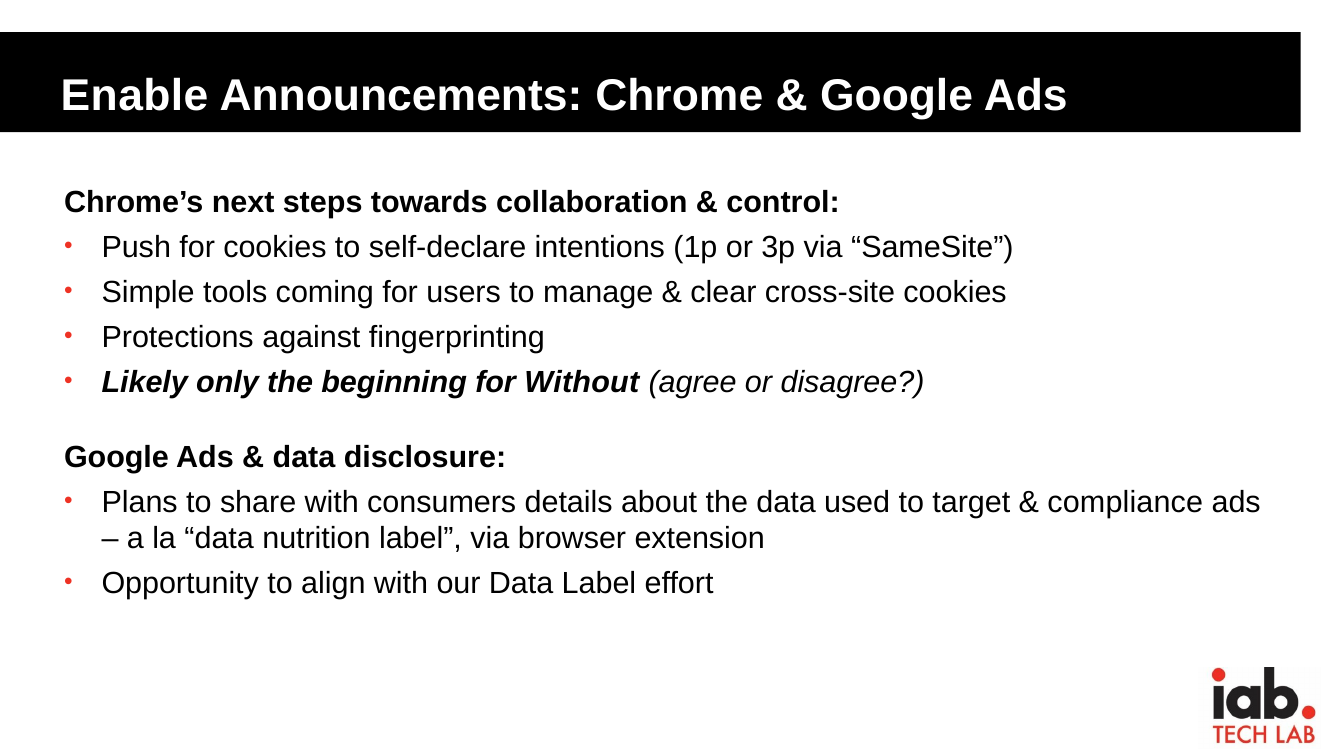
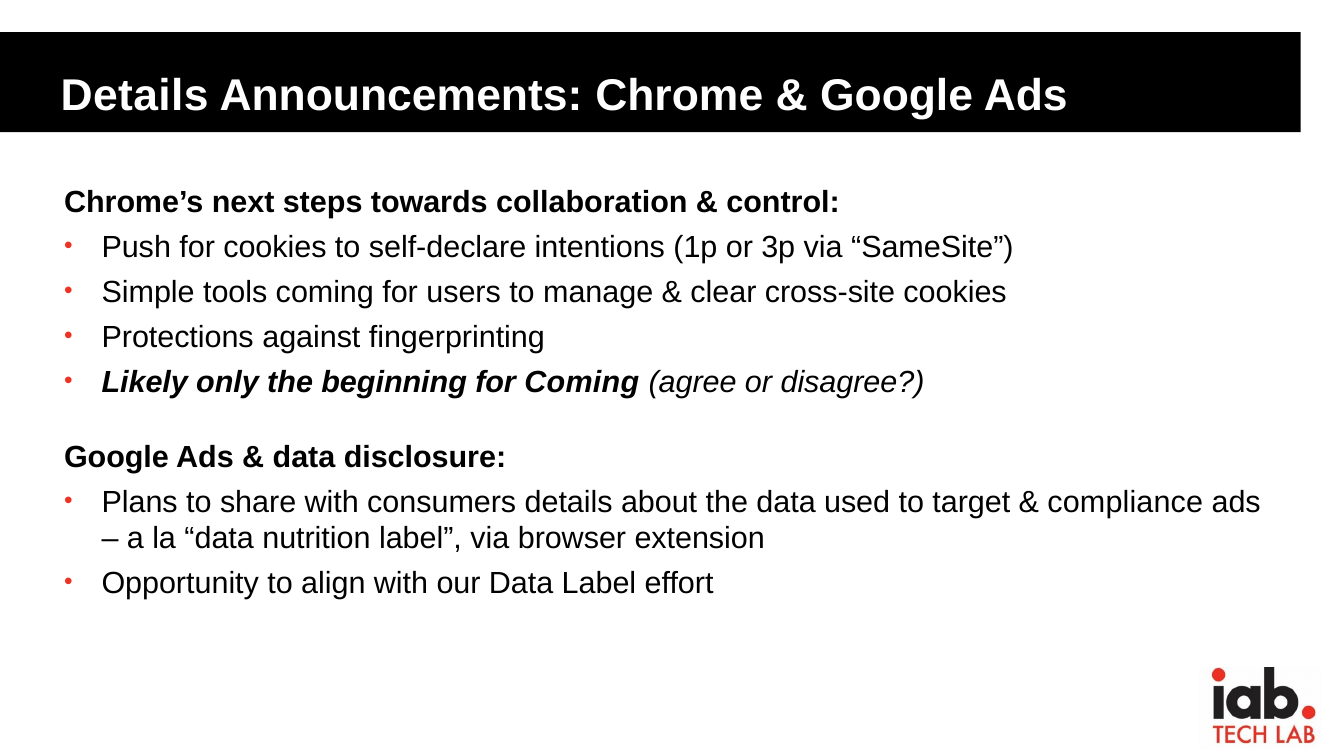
Enable at (135, 96): Enable -> Details
for Without: Without -> Coming
